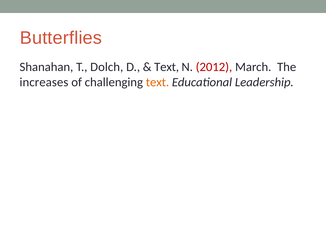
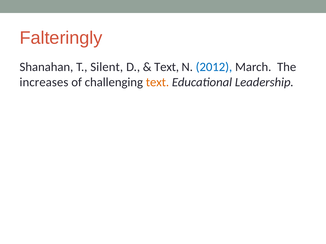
Butterflies: Butterflies -> Falteringly
Dolch: Dolch -> Silent
2012 colour: red -> blue
